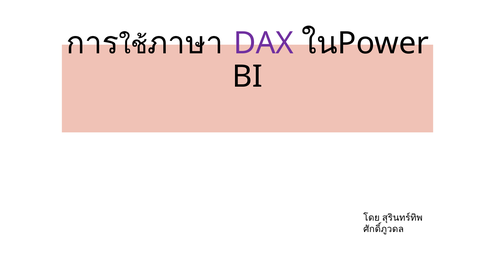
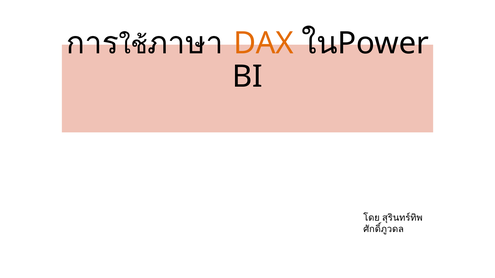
DAX colour: purple -> orange
